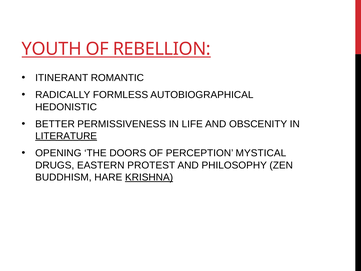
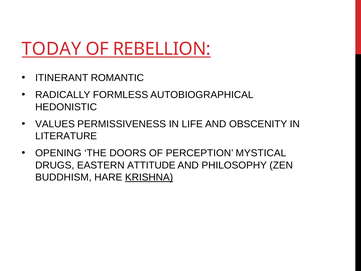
YOUTH: YOUTH -> TODAY
BETTER: BETTER -> VALUES
LITERATURE underline: present -> none
PROTEST: PROTEST -> ATTITUDE
